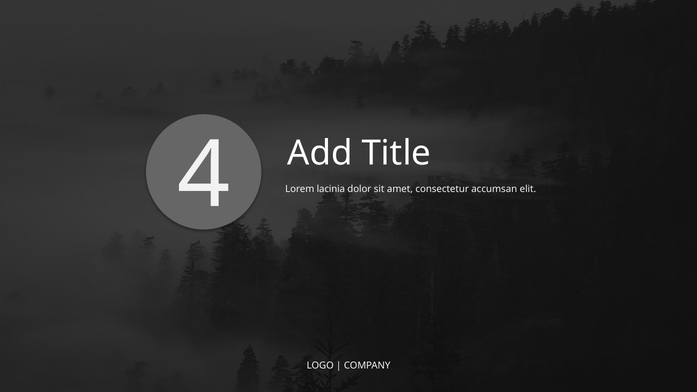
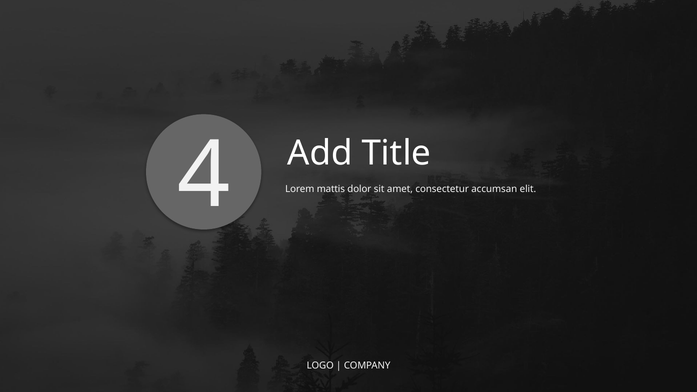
lacinia: lacinia -> mattis
